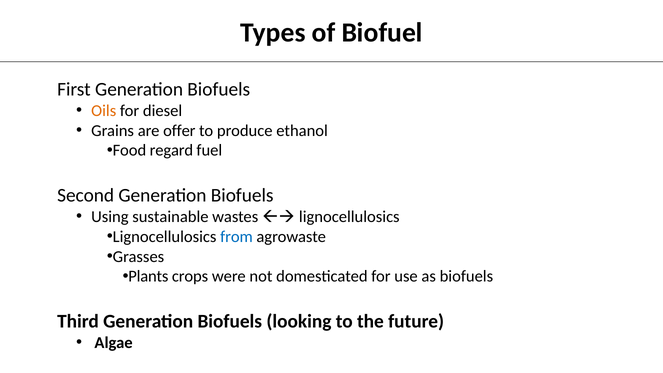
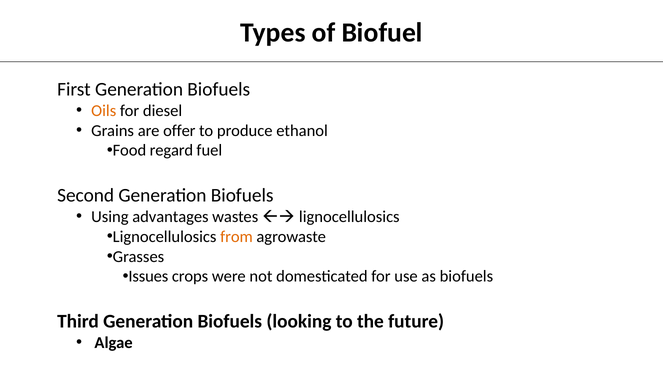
sustainable: sustainable -> advantages
from colour: blue -> orange
Plants: Plants -> Issues
